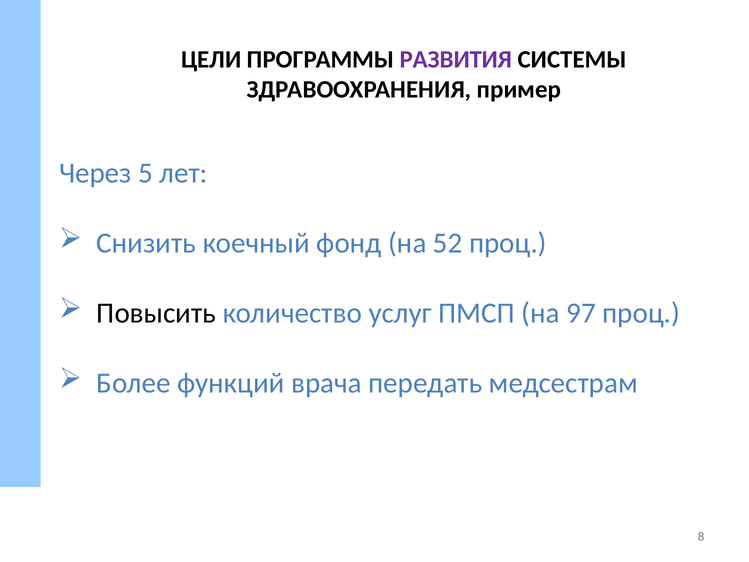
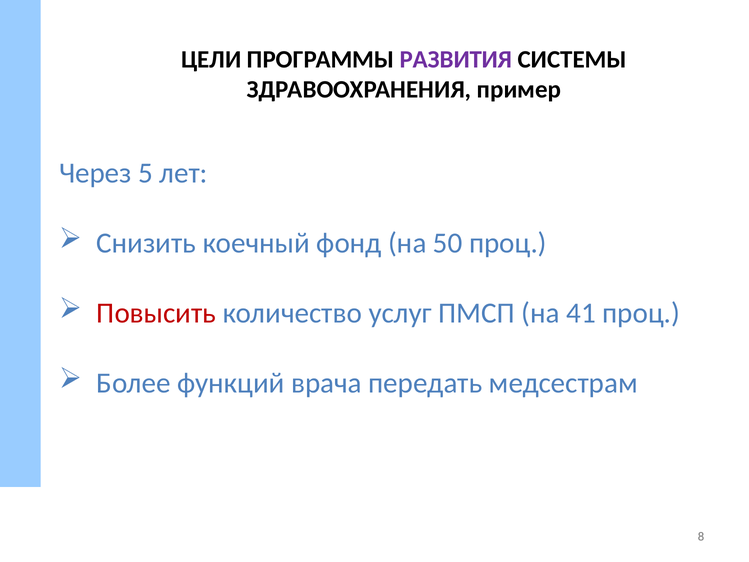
52: 52 -> 50
Повысить colour: black -> red
97: 97 -> 41
